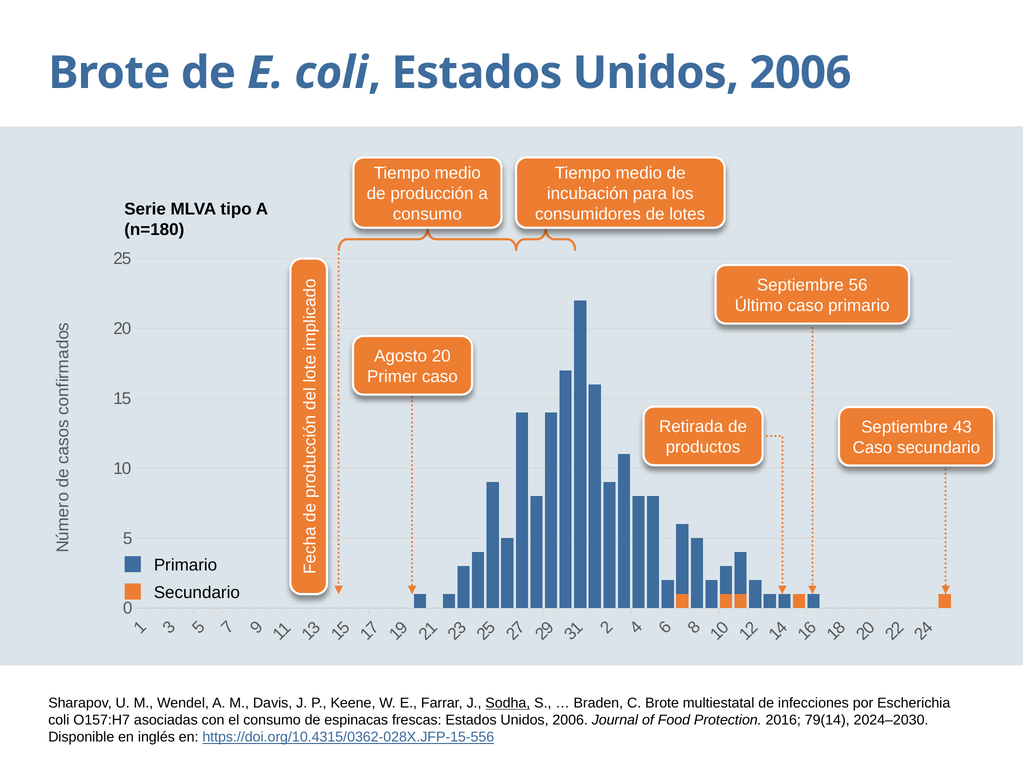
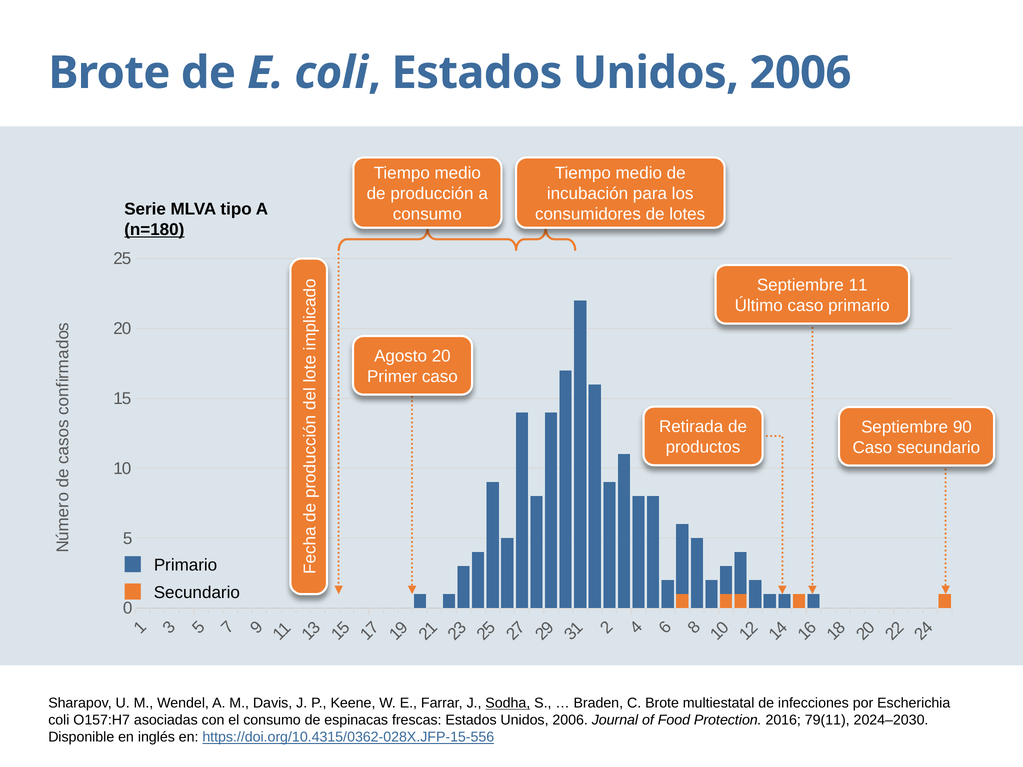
n=180 underline: none -> present
56: 56 -> 11
43: 43 -> 90
79(14: 79(14 -> 79(11
